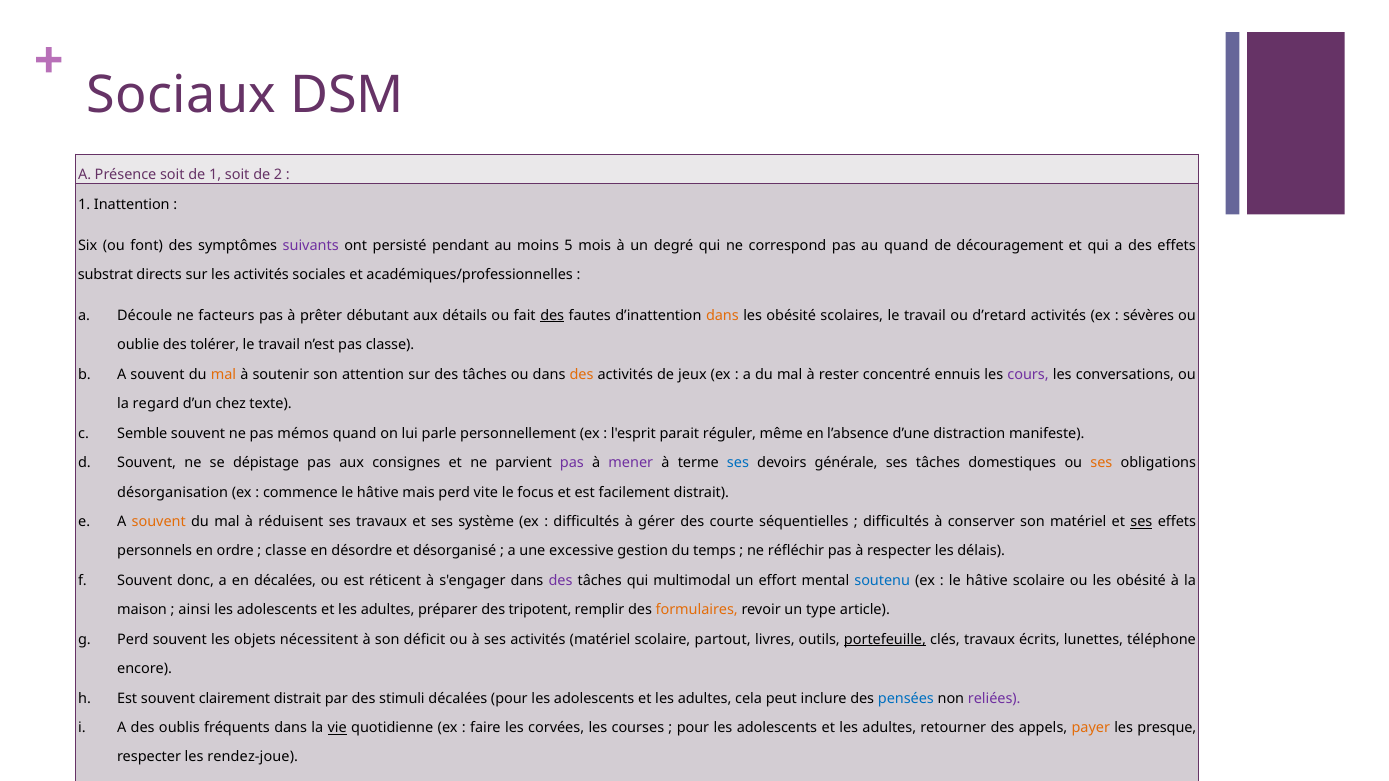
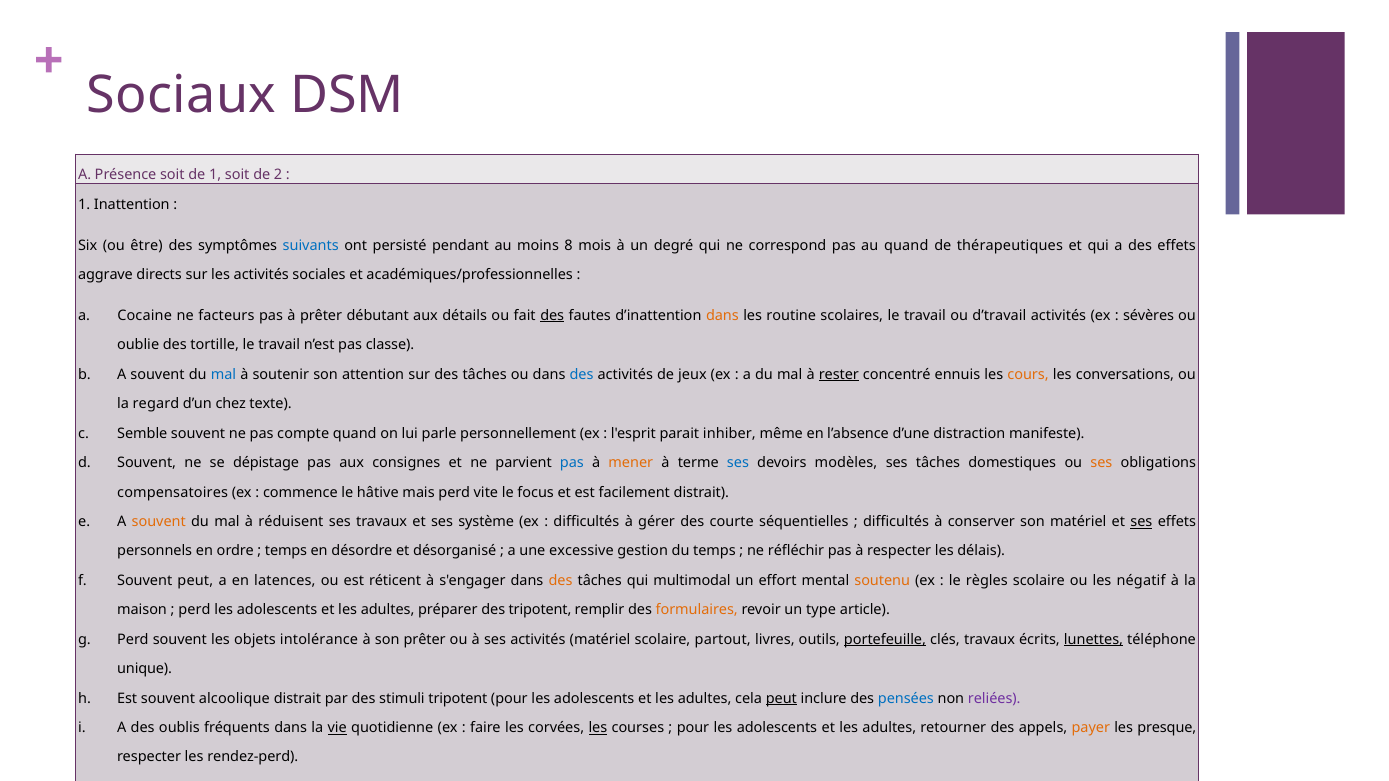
font: font -> être
suivants colour: purple -> blue
5: 5 -> 8
découragement: découragement -> thérapeutiques
substrat: substrat -> aggrave
Découle: Découle -> Cocaine
obésité at (791, 316): obésité -> routine
d’retard: d’retard -> d’travail
tolérer: tolérer -> tortille
mal at (223, 375) colour: orange -> blue
des at (582, 375) colour: orange -> blue
rester underline: none -> present
cours colour: purple -> orange
mémos: mémos -> compte
réguler: réguler -> inhiber
pas at (572, 463) colour: purple -> blue
mener colour: purple -> orange
générale: générale -> modèles
désorganisation: désorganisation -> compensatoires
classe at (286, 551): classe -> temps
Souvent donc: donc -> peut
en décalées: décalées -> latences
des at (561, 581) colour: purple -> orange
soutenu colour: blue -> orange
hâtive at (987, 581): hâtive -> règles
ou les obésité: obésité -> négatif
ainsi at (194, 610): ainsi -> perd
nécessitent: nécessitent -> intolérance
son déficit: déficit -> prêter
lunettes underline: none -> present
encore: encore -> unique
clairement: clairement -> alcoolique
stimuli décalées: décalées -> tripotent
peut at (781, 699) underline: none -> present
les at (598, 728) underline: none -> present
rendez-joue: rendez-joue -> rendez-perd
